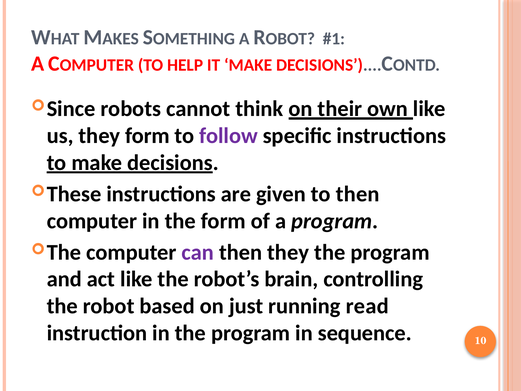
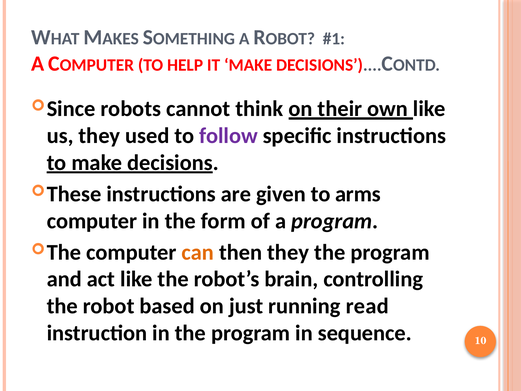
they form: form -> used
to then: then -> arms
can colour: purple -> orange
